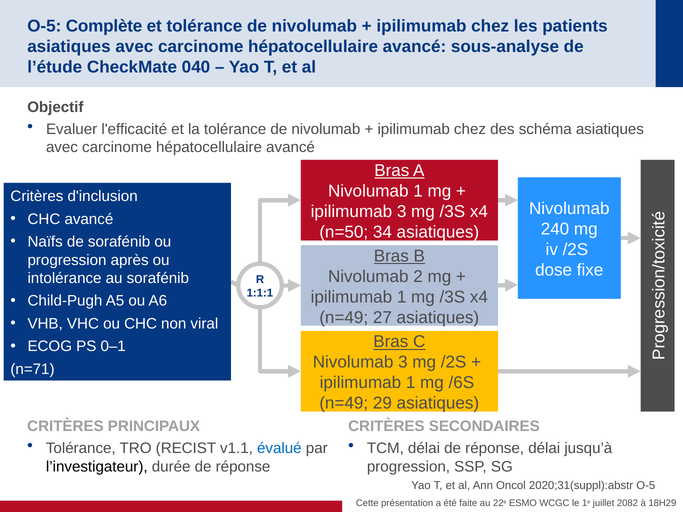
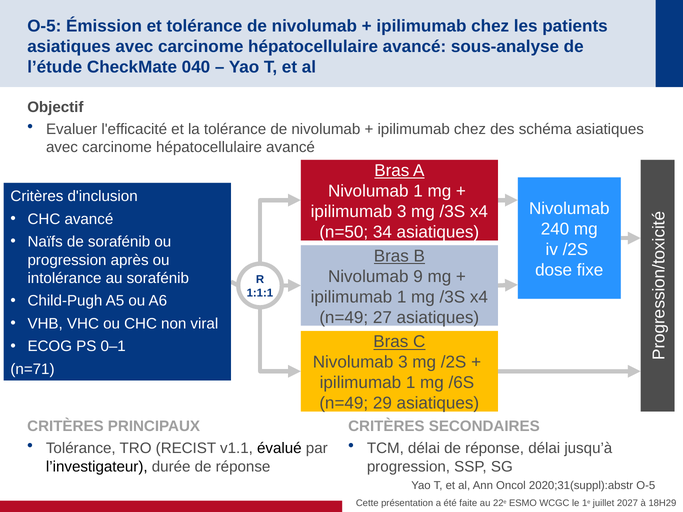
Complète: Complète -> Émission
2: 2 -> 9
évalué colour: blue -> black
2082: 2082 -> 2027
